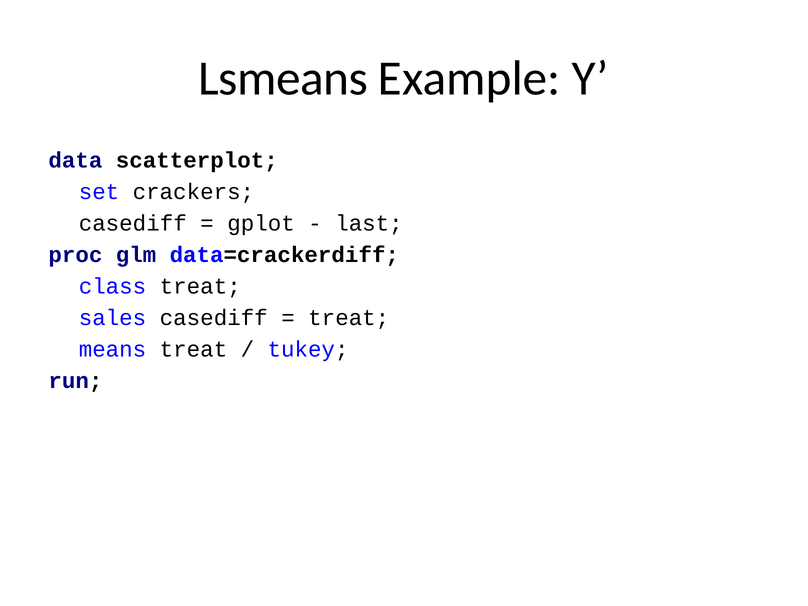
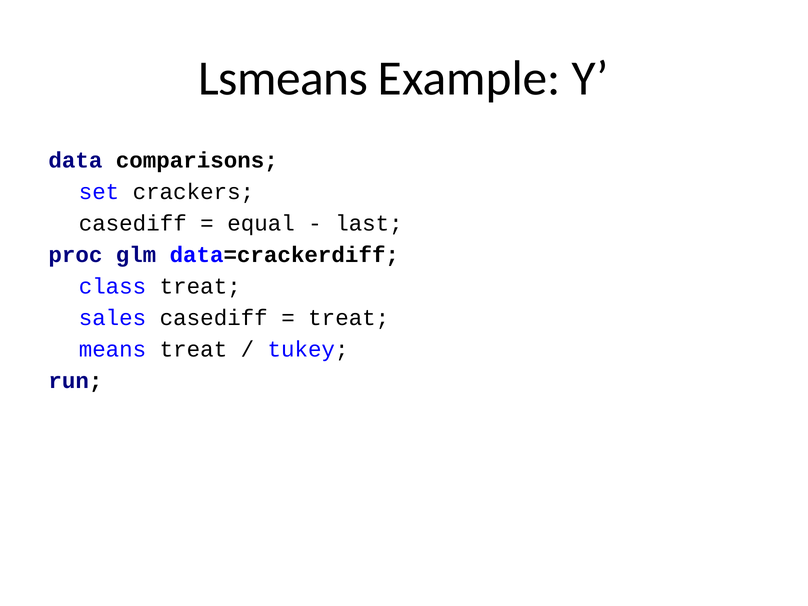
scatterplot: scatterplot -> comparisons
gplot: gplot -> equal
